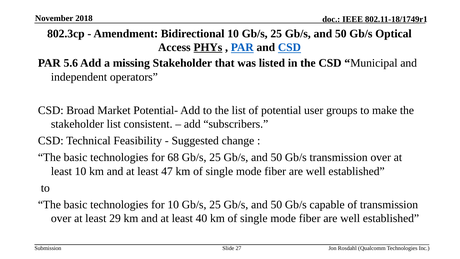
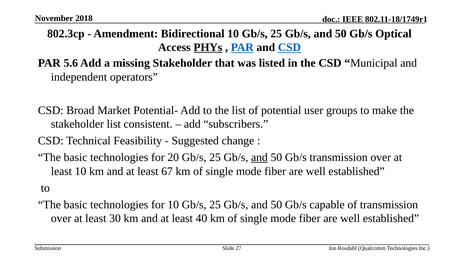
68: 68 -> 20
and at (259, 157) underline: none -> present
47: 47 -> 67
29: 29 -> 30
